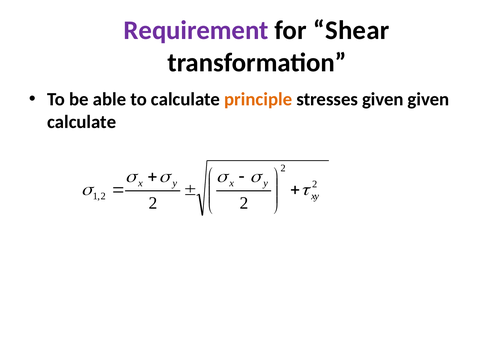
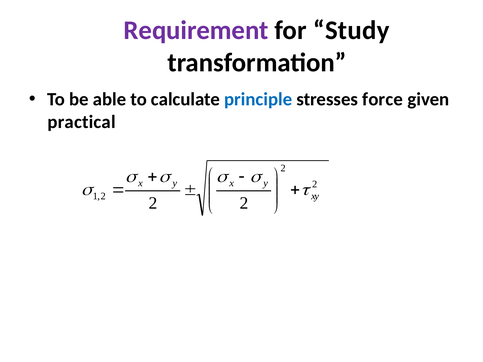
Shear: Shear -> Study
principle colour: orange -> blue
stresses given: given -> force
calculate at (82, 122): calculate -> practical
